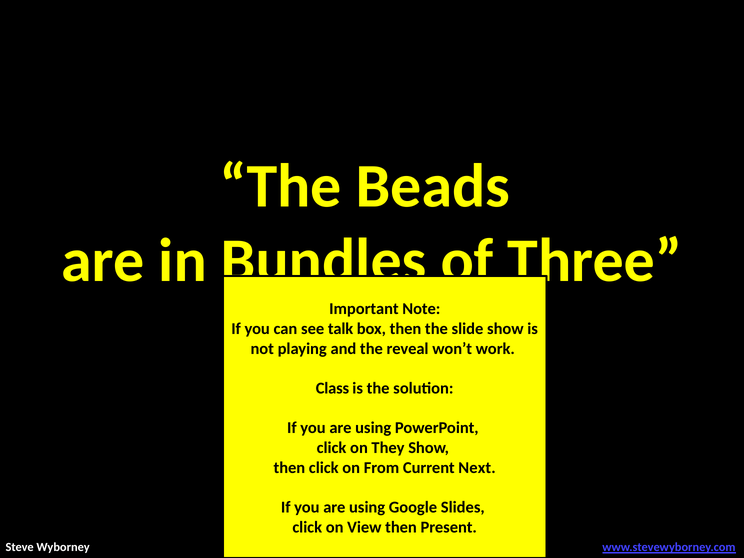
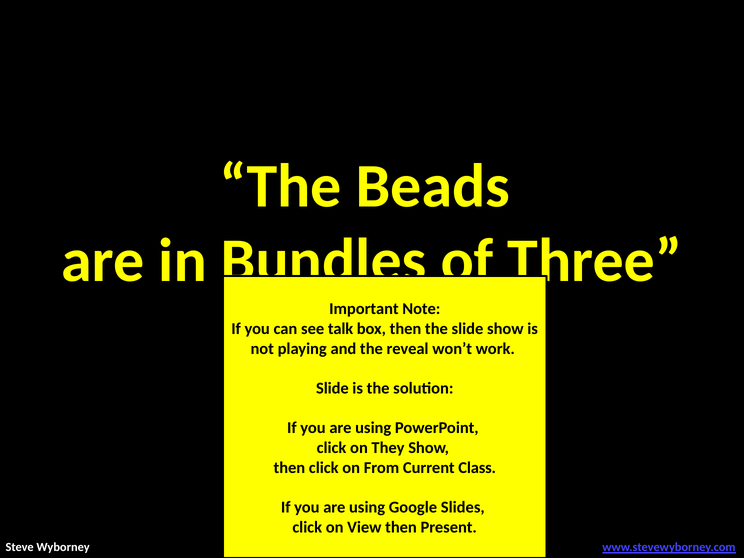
Class at (332, 388): Class -> Slide
Next: Next -> Class
